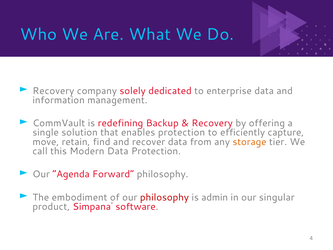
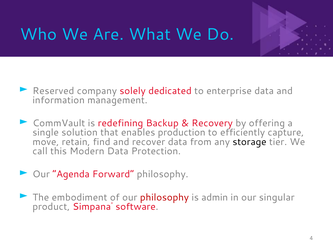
Recovery at (53, 91): Recovery -> Reserved
enables protection: protection -> production
storage colour: orange -> black
